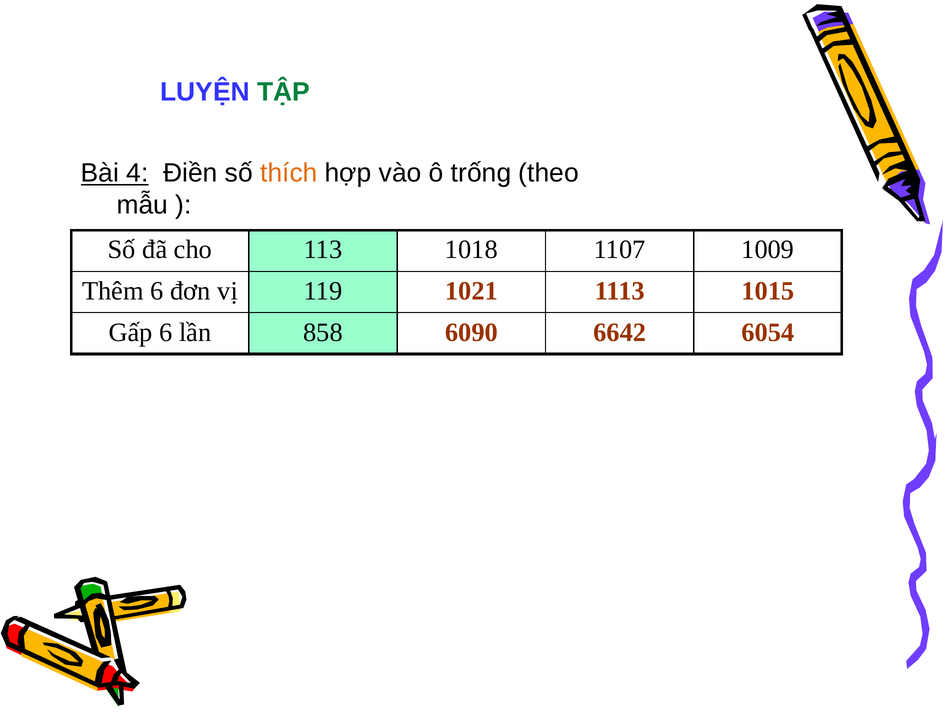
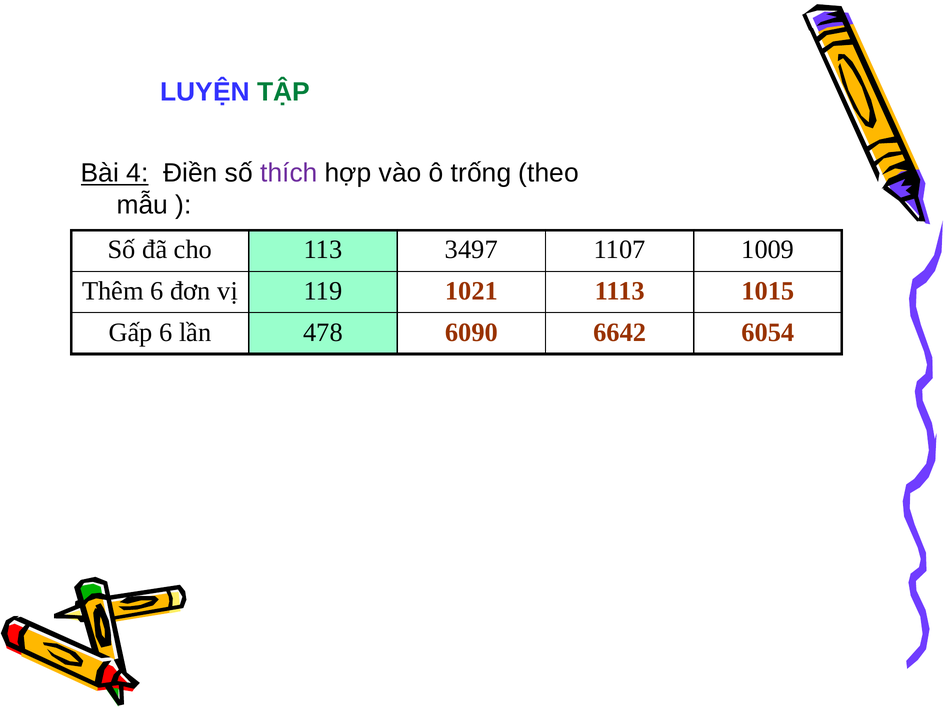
thích colour: orange -> purple
1018: 1018 -> 3497
858: 858 -> 478
